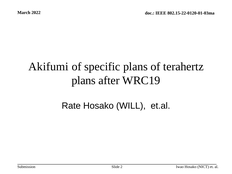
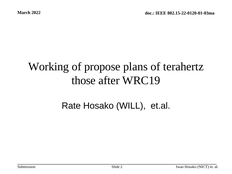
Akifumi: Akifumi -> Working
specific: specific -> propose
plans at (84, 80): plans -> those
